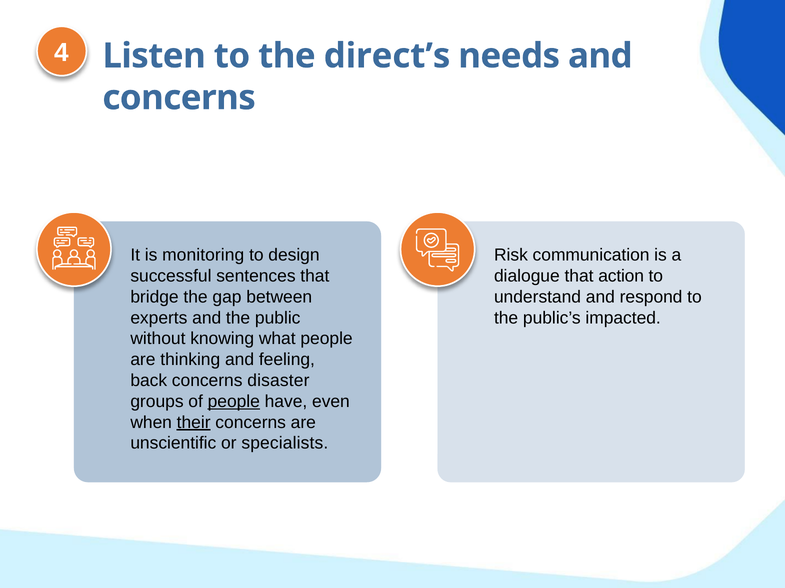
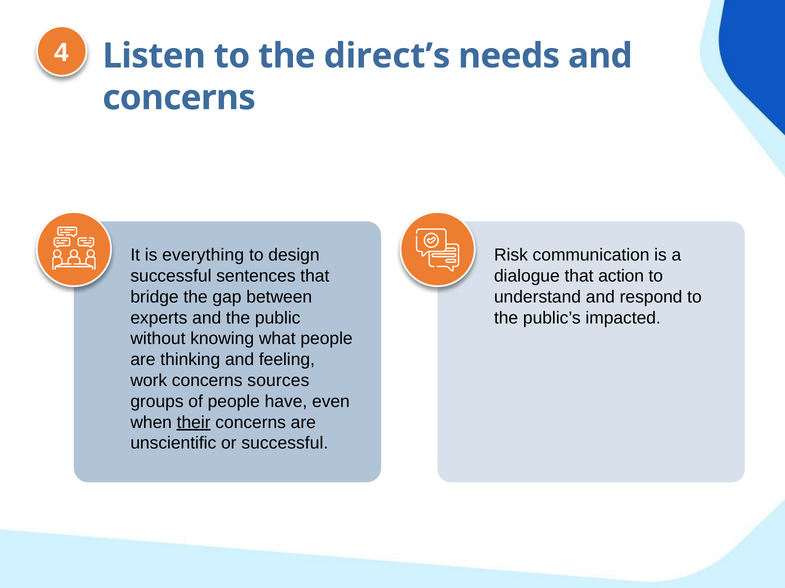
monitoring: monitoring -> everything
back: back -> work
disaster: disaster -> sources
people at (234, 402) underline: present -> none
or specialists: specialists -> successful
